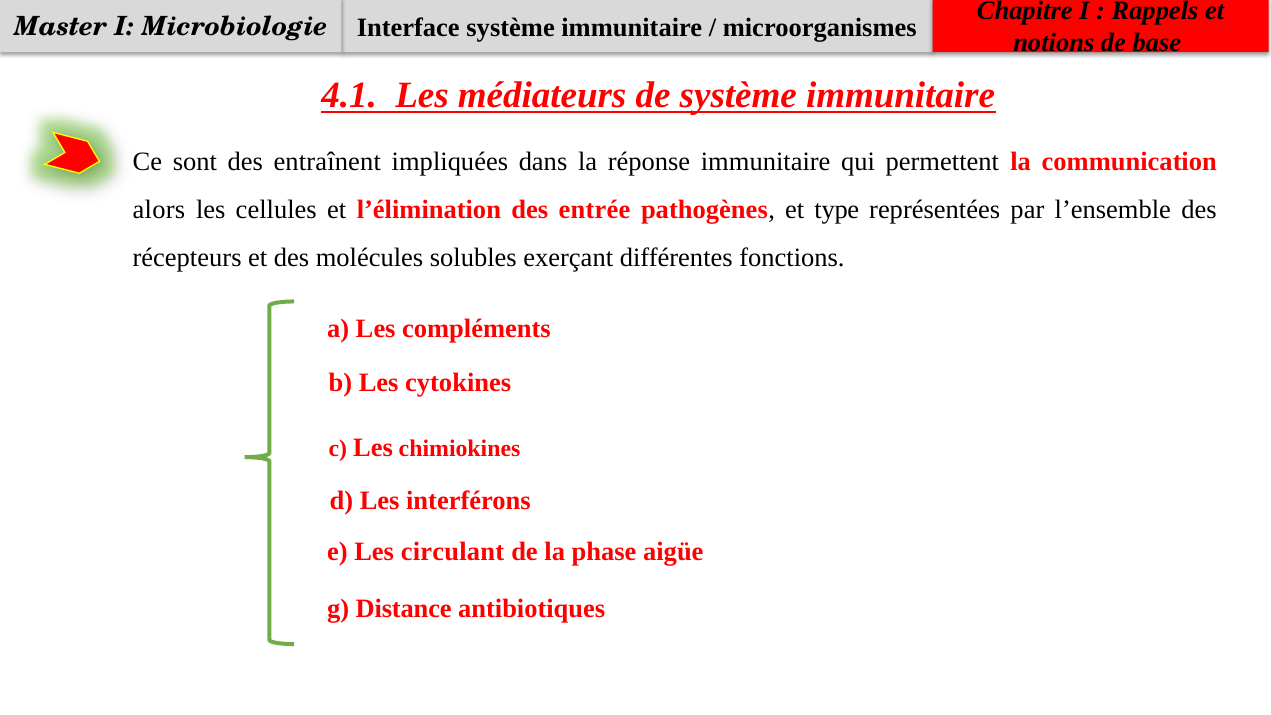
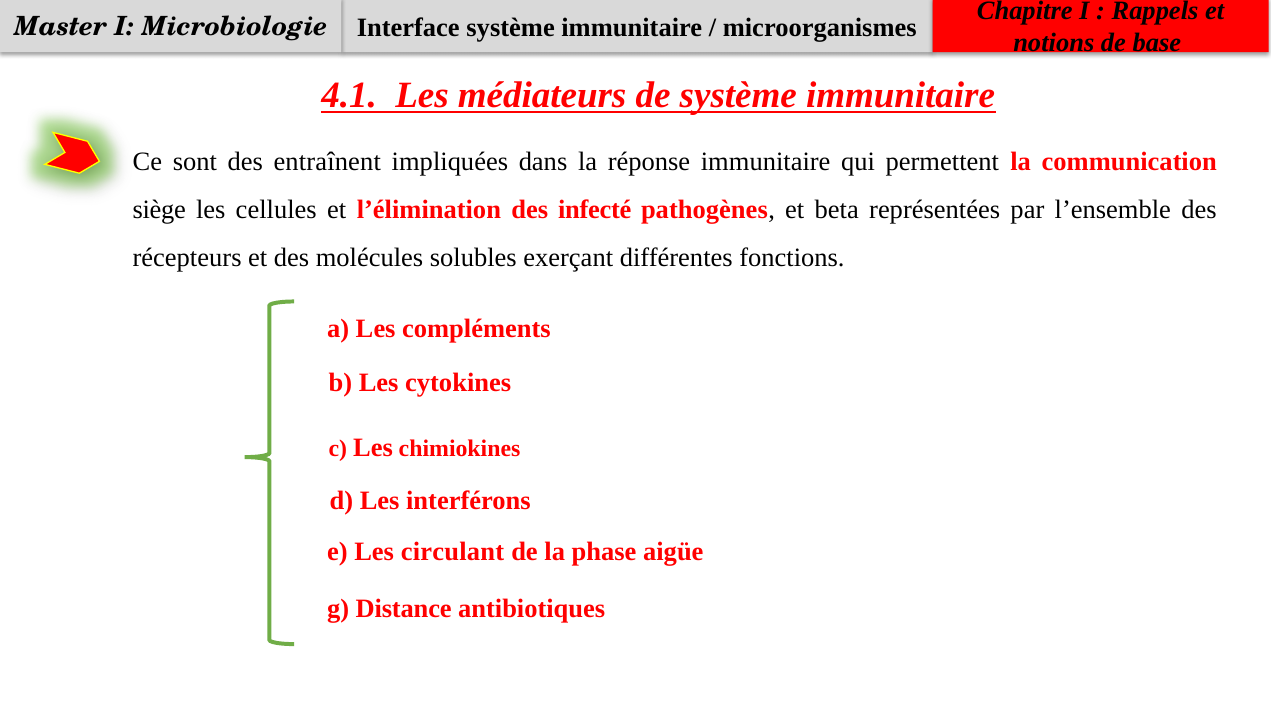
alors: alors -> siège
entrée: entrée -> infecté
type: type -> beta
